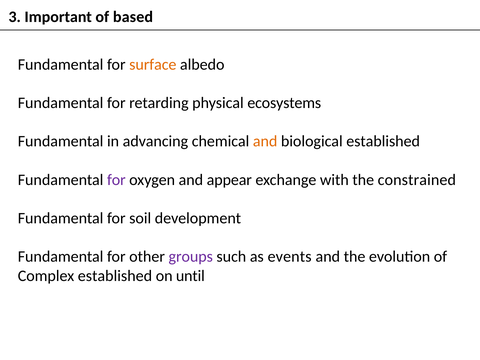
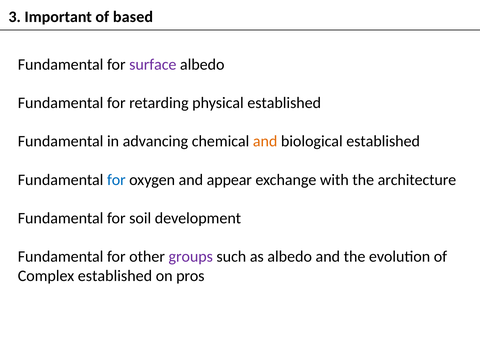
surface colour: orange -> purple
physical ecosystems: ecosystems -> established
for at (116, 180) colour: purple -> blue
constrained: constrained -> architecture
as events: events -> albedo
until: until -> pros
